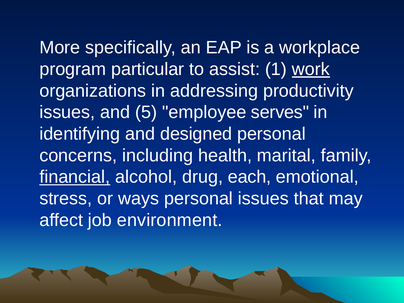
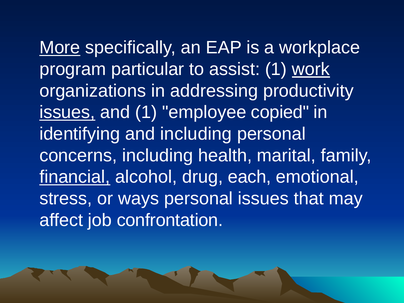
More underline: none -> present
issues at (67, 112) underline: none -> present
and 5: 5 -> 1
serves: serves -> copied
and designed: designed -> including
environment: environment -> confrontation
